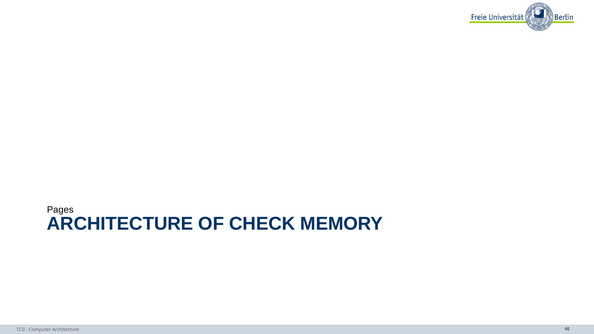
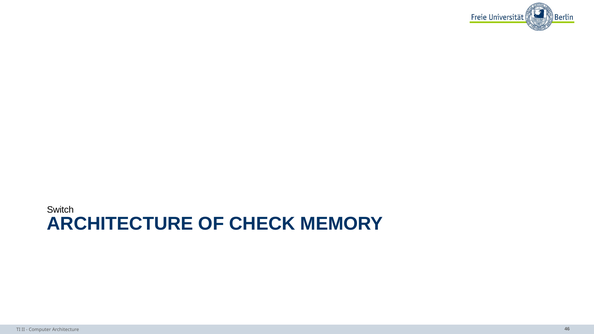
Pages: Pages -> Switch
